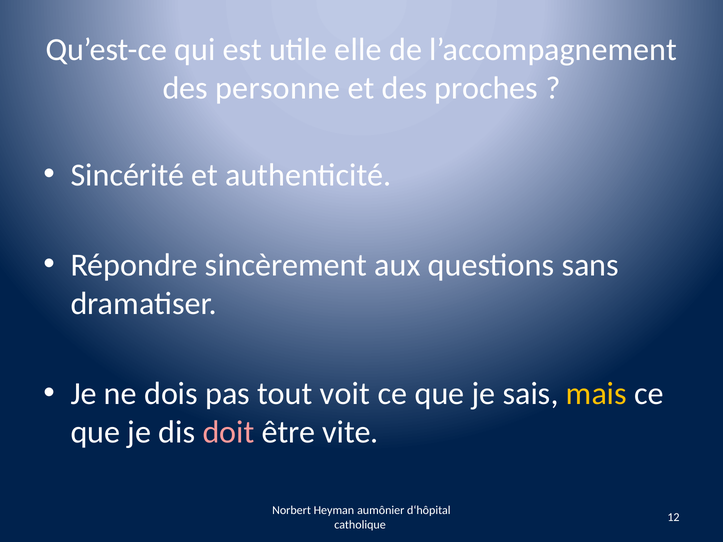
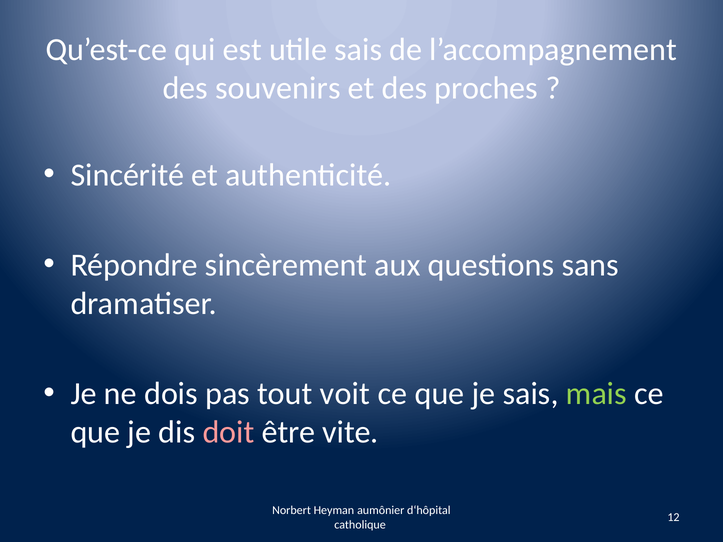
utile elle: elle -> sais
personne: personne -> souvenirs
mais colour: yellow -> light green
